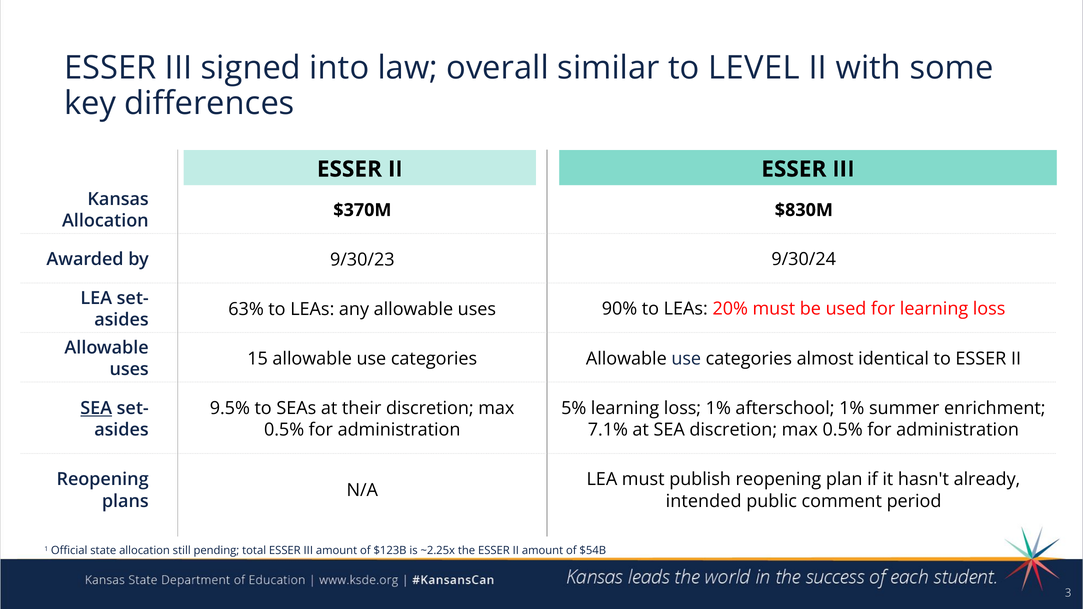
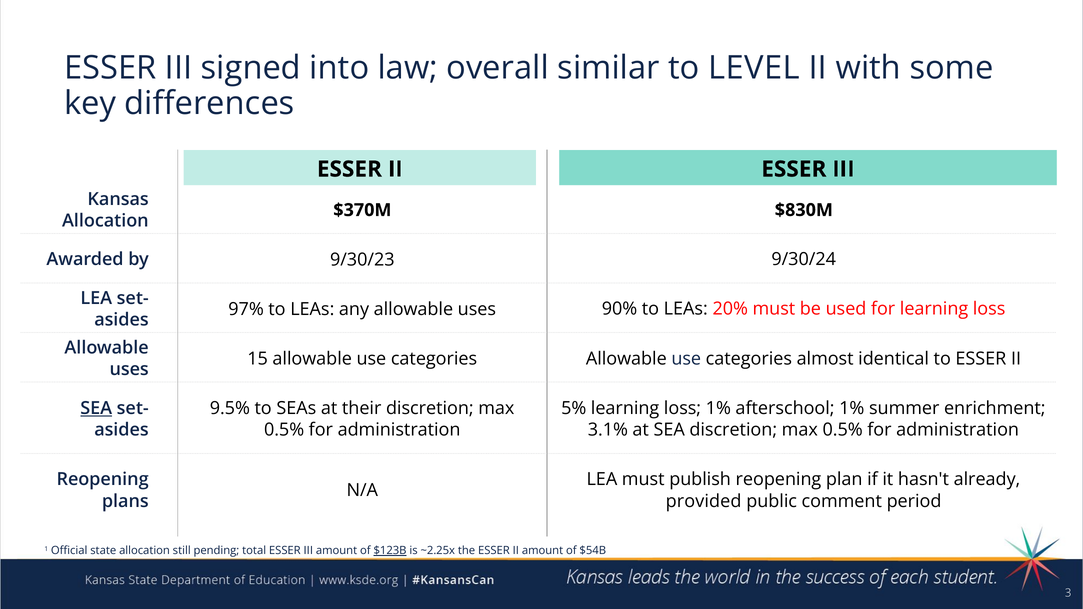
63%: 63% -> 97%
7.1%: 7.1% -> 3.1%
intended: intended -> provided
$123B underline: none -> present
